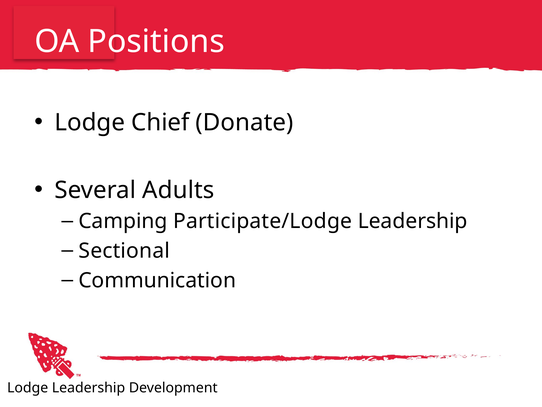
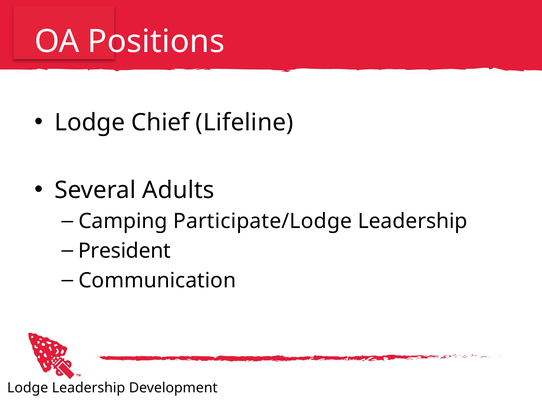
Donate: Donate -> Lifeline
Sectional: Sectional -> President
